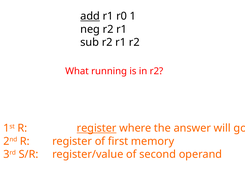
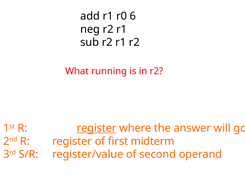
add underline: present -> none
1: 1 -> 6
memory: memory -> midterm
